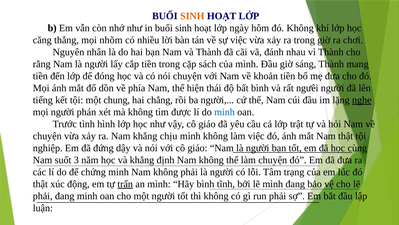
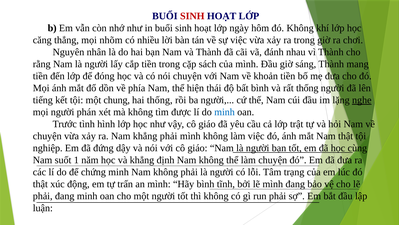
SINH at (192, 16) colour: orange -> red
rất ngưêi: ngưêi -> thống
hai chẳng: chẳng -> thống
khẳng chịu: chịu -> phải
3: 3 -> 1
trấn underline: present -> none
